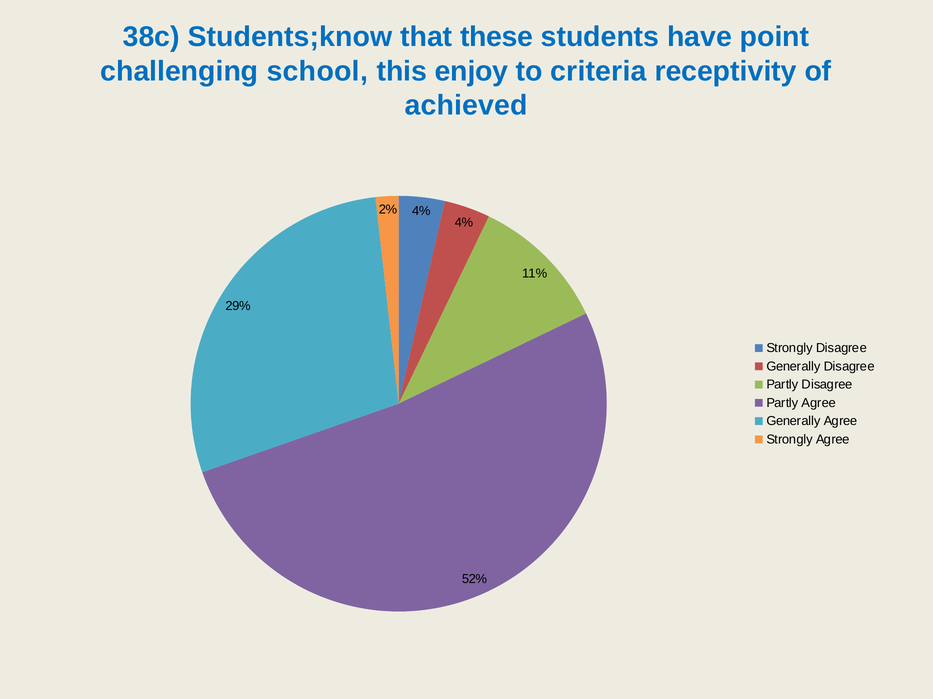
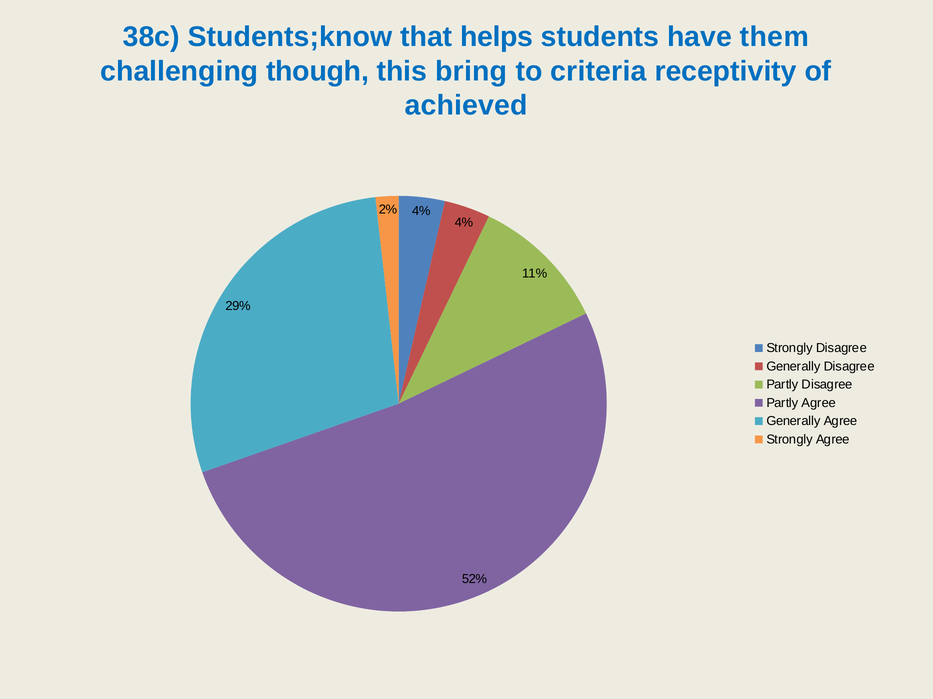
these: these -> helps
point: point -> them
school: school -> though
enjoy: enjoy -> bring
